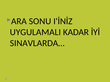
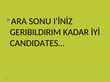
UYGULAMALI: UYGULAMALI -> GERIBILDIRIM
SINAVLARDA…: SINAVLARDA… -> CANDIDATES…
